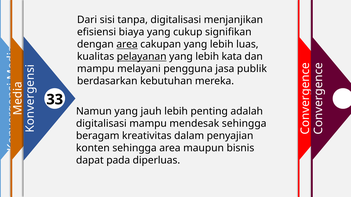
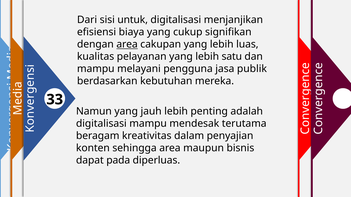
tanpa: tanpa -> untuk
pelayanan underline: present -> none
kata: kata -> satu
mendesak sehingga: sehingga -> terutama
